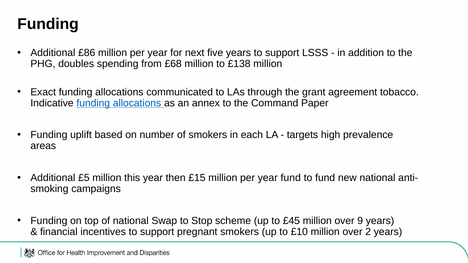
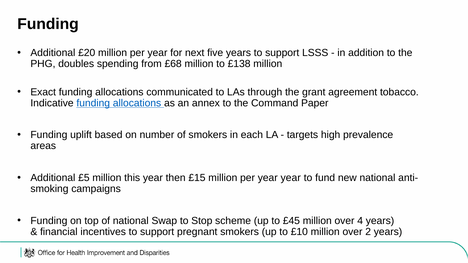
£86: £86 -> £20
year fund: fund -> year
9: 9 -> 4
